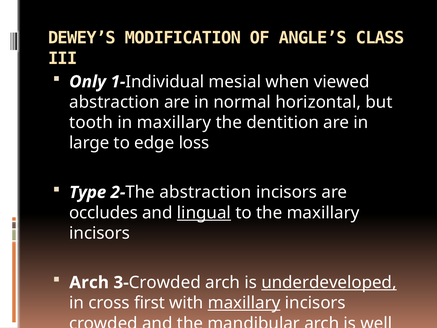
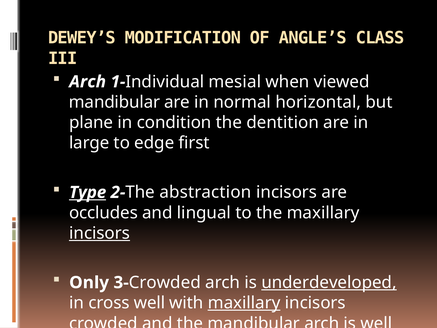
Only at (88, 82): Only -> Arch
abstraction at (114, 102): abstraction -> mandibular
tooth: tooth -> plane
in maxillary: maxillary -> condition
loss: loss -> first
Type underline: none -> present
lingual underline: present -> none
incisors at (100, 233) underline: none -> present
Arch at (89, 282): Arch -> Only
cross first: first -> well
